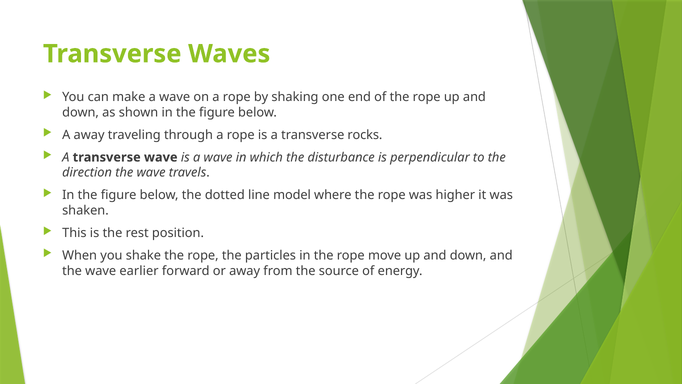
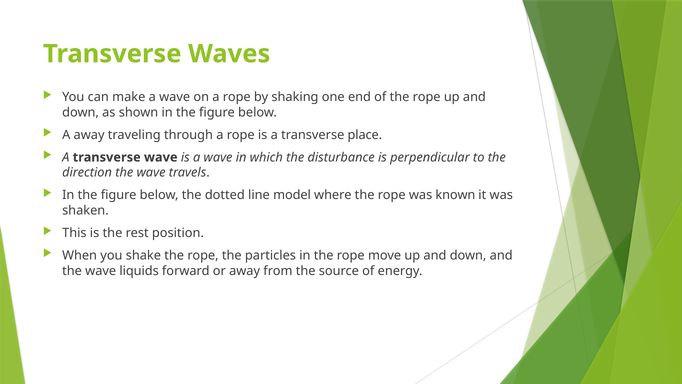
rocks: rocks -> place
higher: higher -> known
earlier: earlier -> liquids
